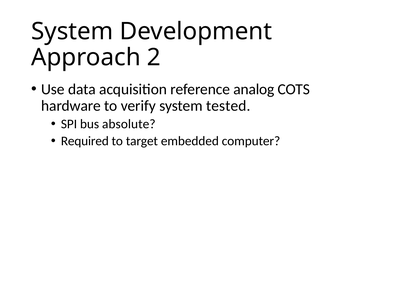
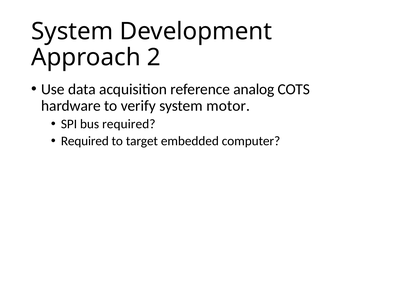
tested: tested -> motor
bus absolute: absolute -> required
